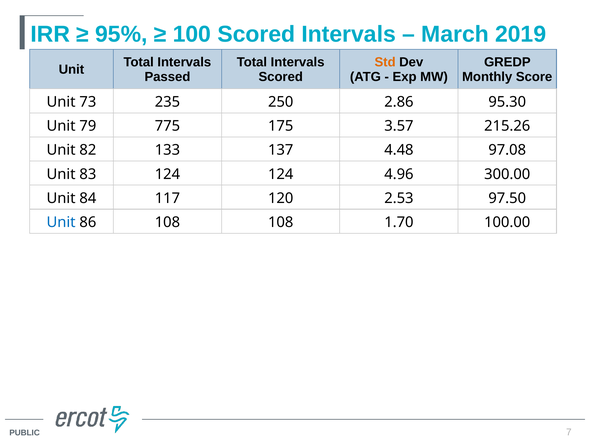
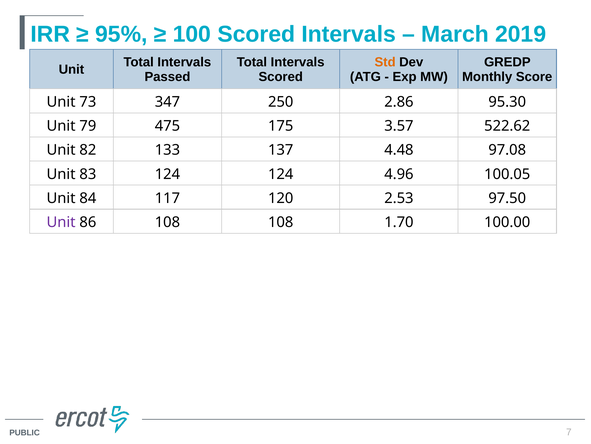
235: 235 -> 347
775: 775 -> 475
215.26: 215.26 -> 522.62
300.00: 300.00 -> 100.05
Unit at (61, 222) colour: blue -> purple
